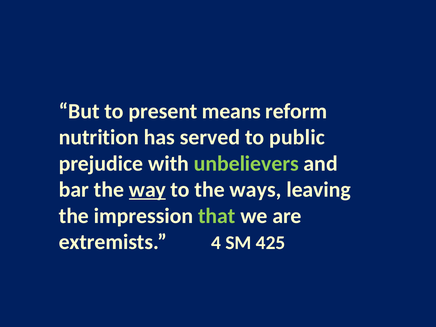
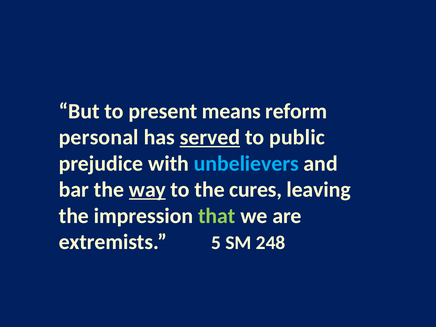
nutrition: nutrition -> personal
served underline: none -> present
unbelievers colour: light green -> light blue
ways: ways -> cures
4: 4 -> 5
425: 425 -> 248
